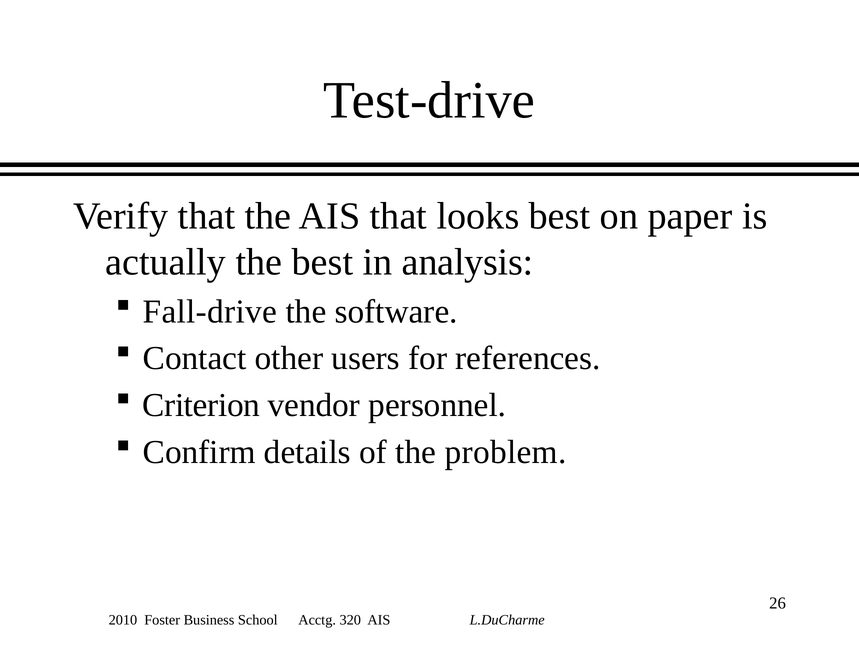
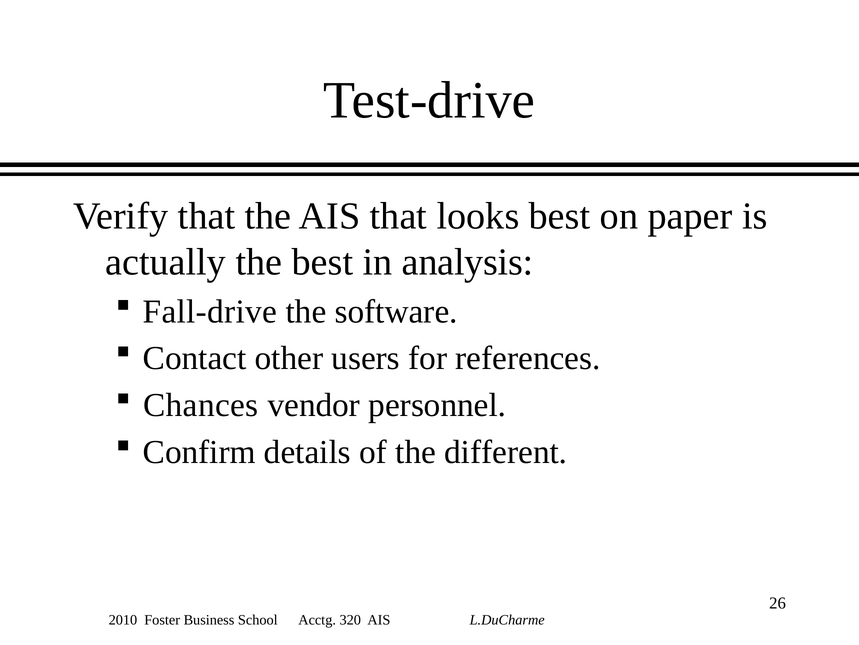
Criterion: Criterion -> Chances
problem: problem -> different
